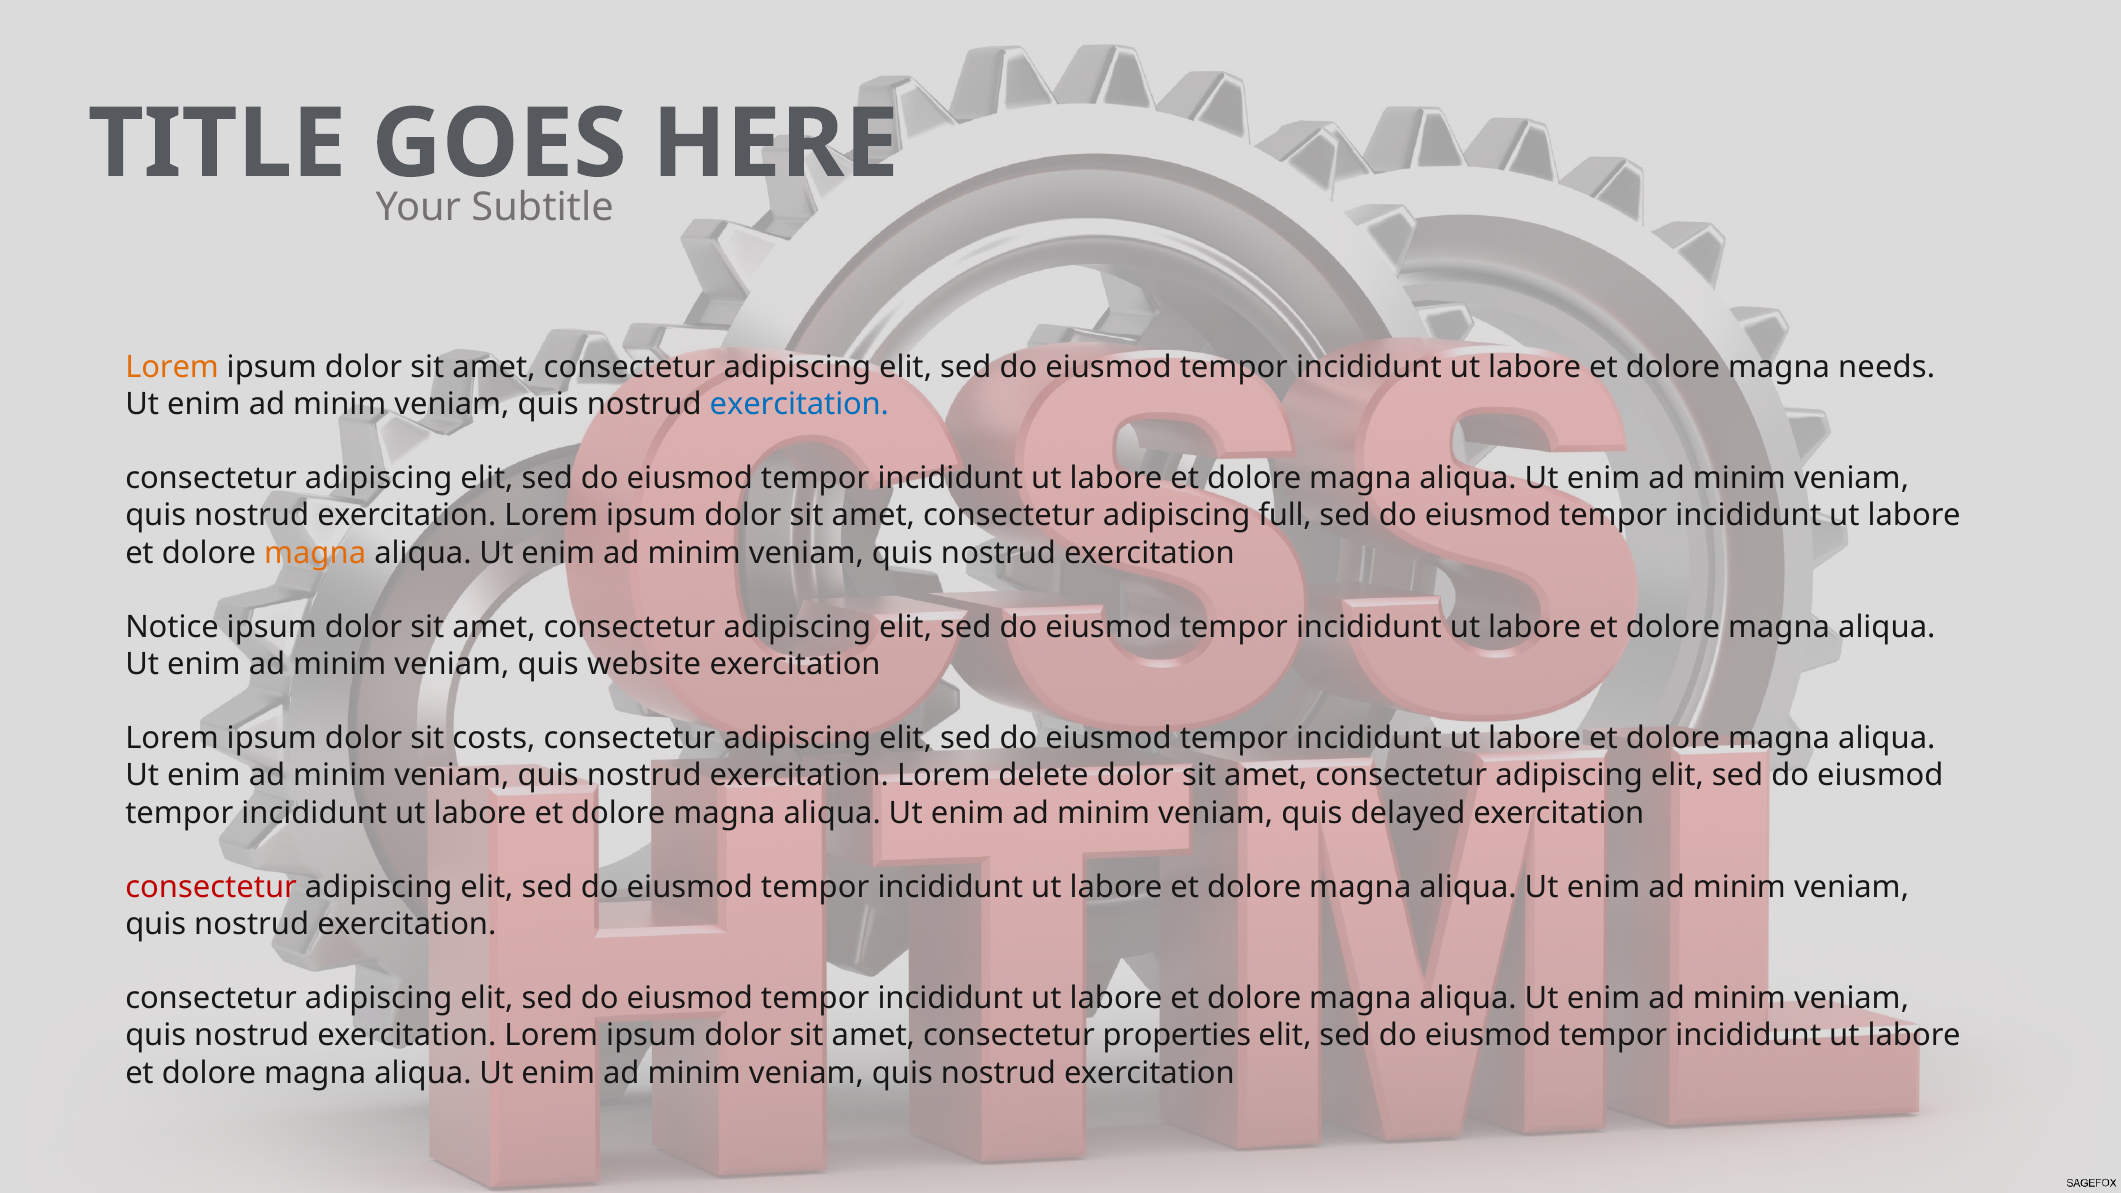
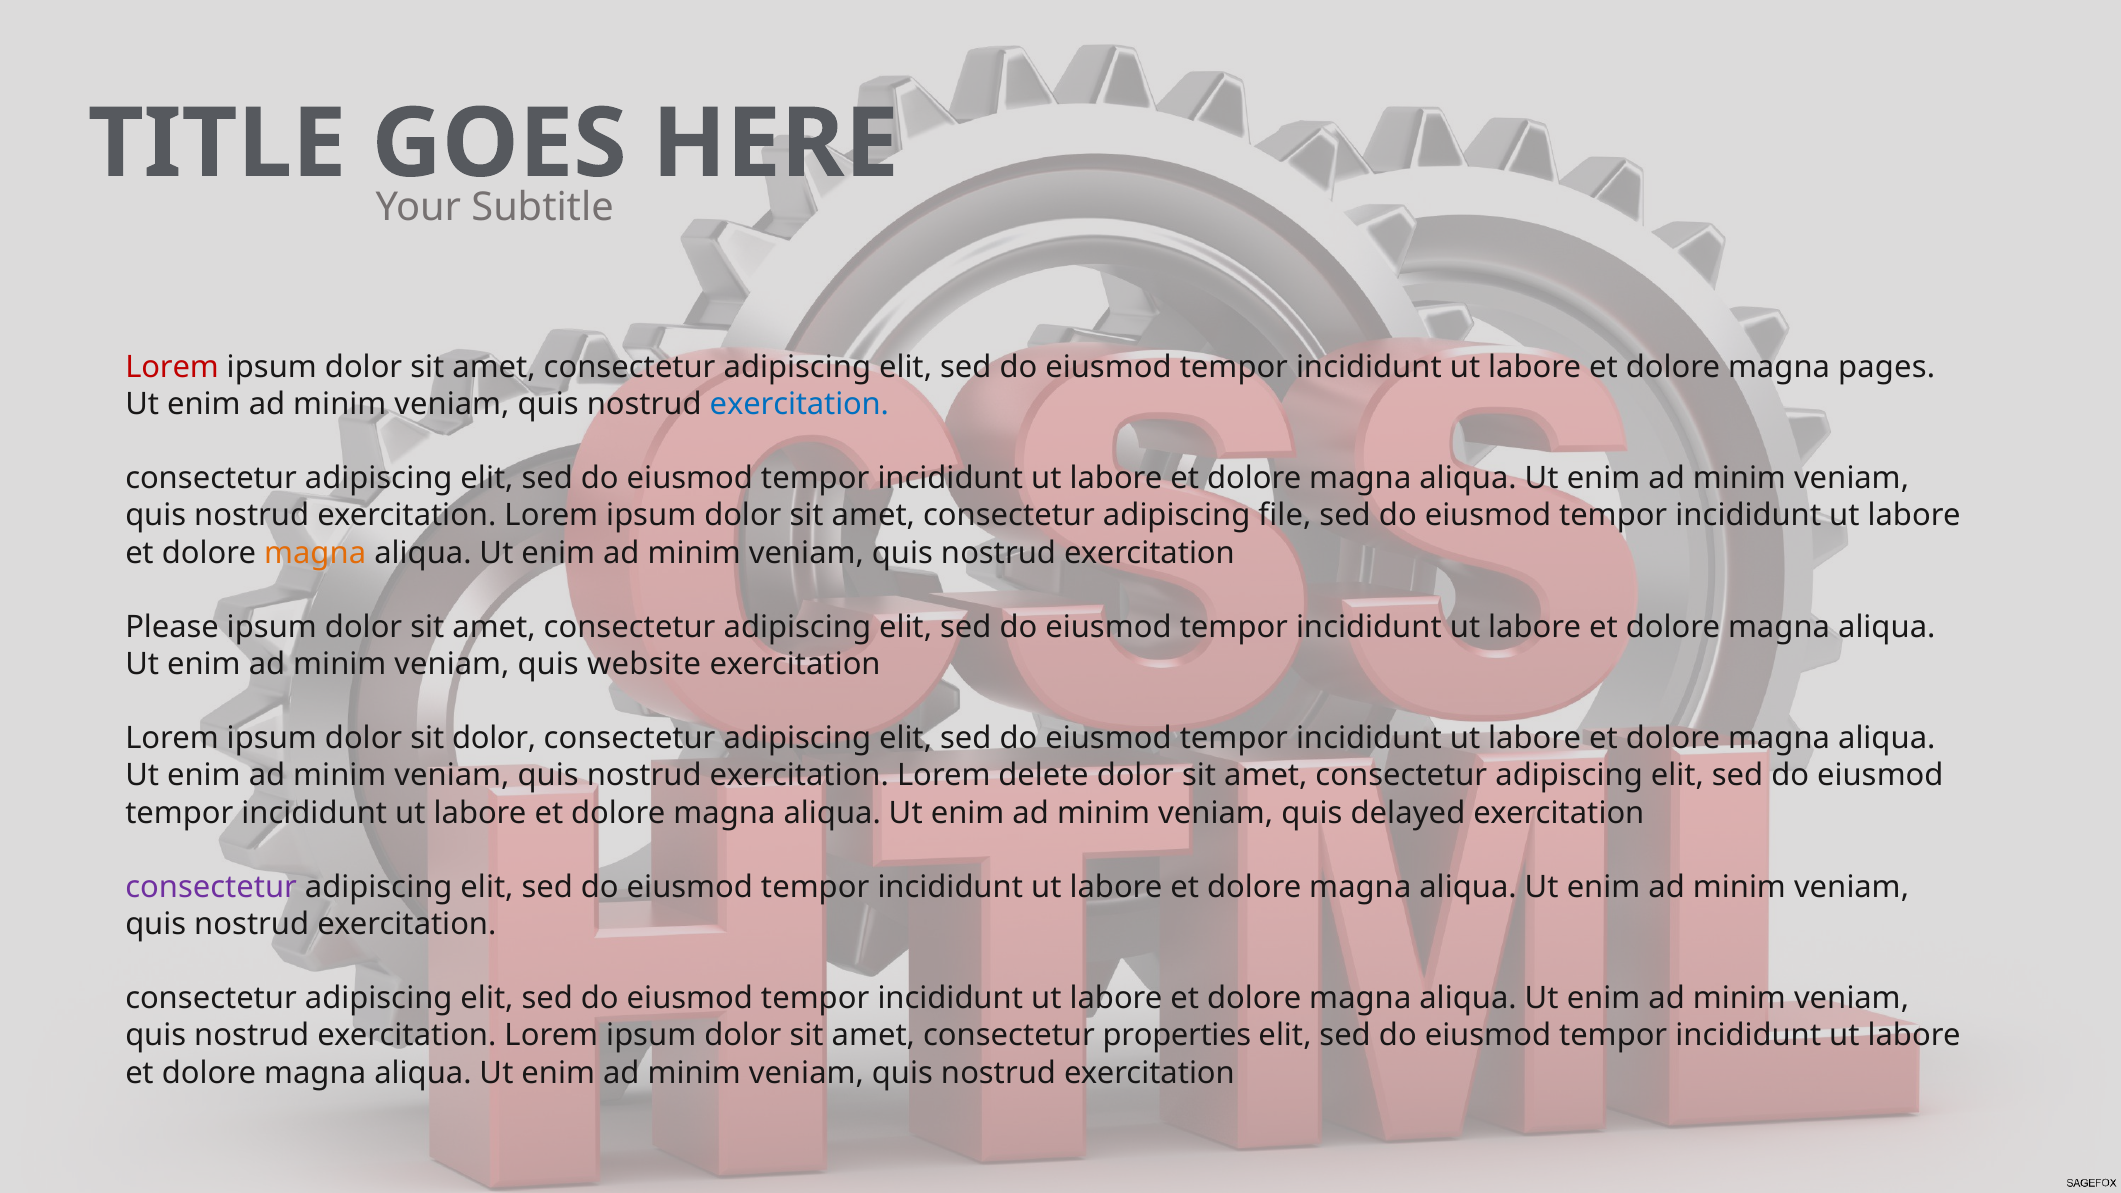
Lorem at (172, 367) colour: orange -> red
needs: needs -> pages
full: full -> file
Notice: Notice -> Please
sit costs: costs -> dolor
consectetur at (211, 887) colour: red -> purple
